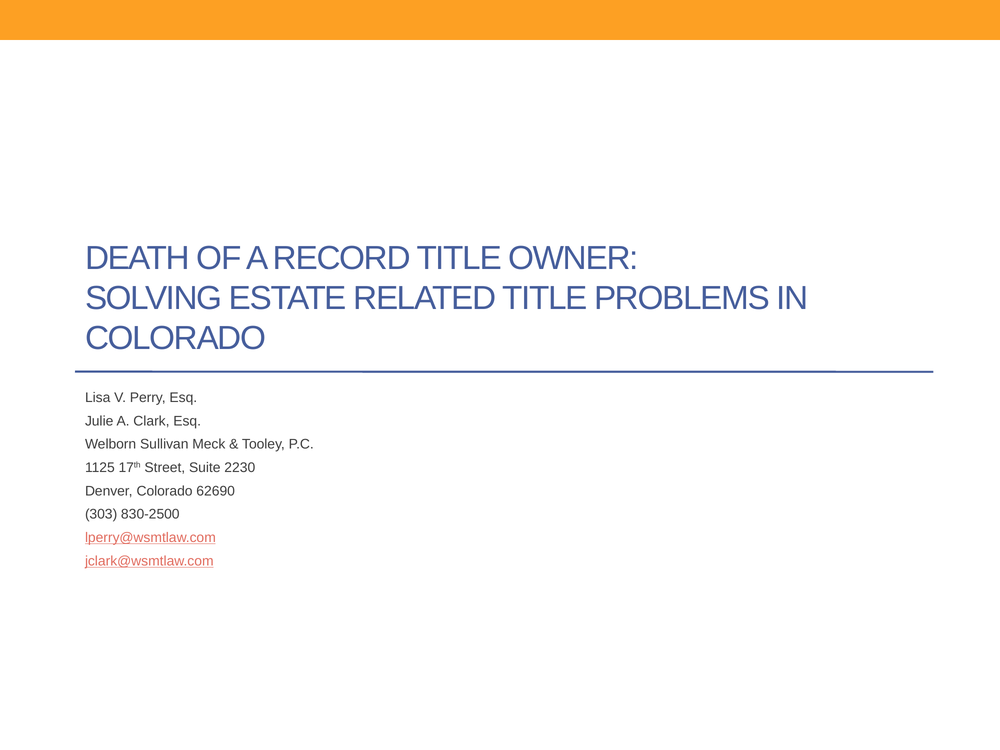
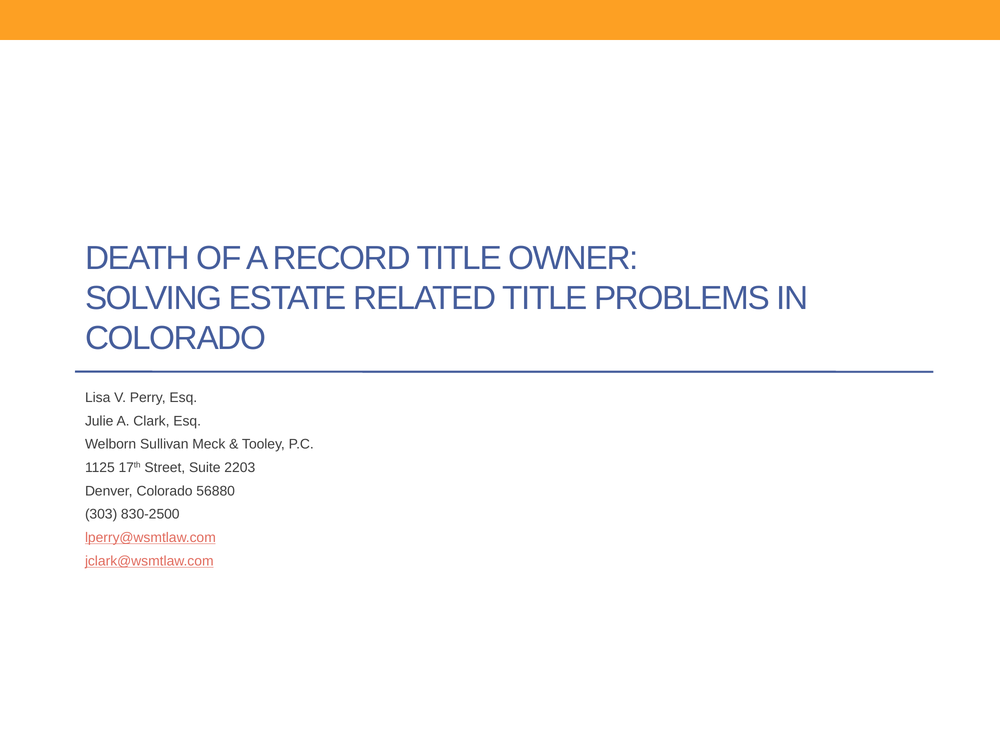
2230: 2230 -> 2203
62690: 62690 -> 56880
